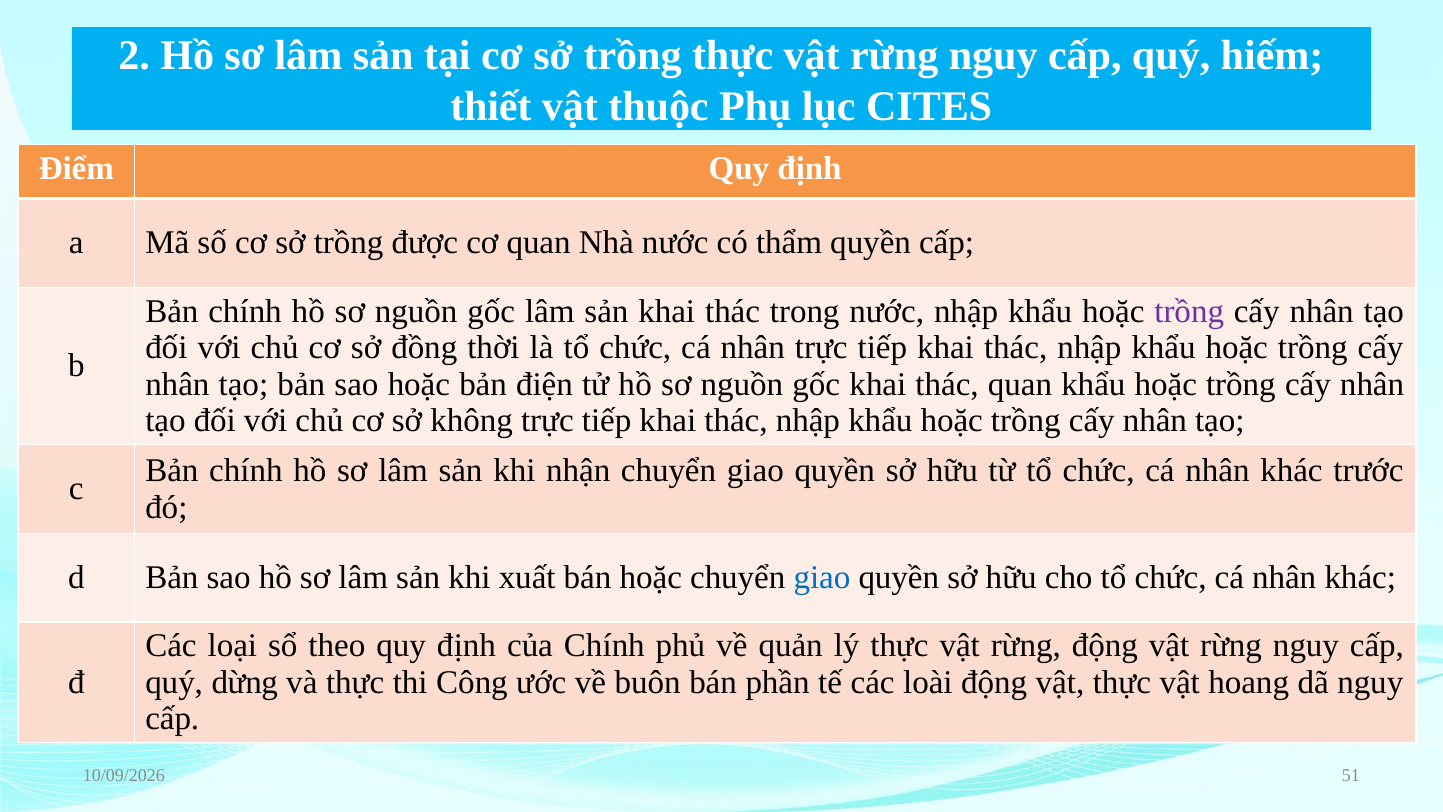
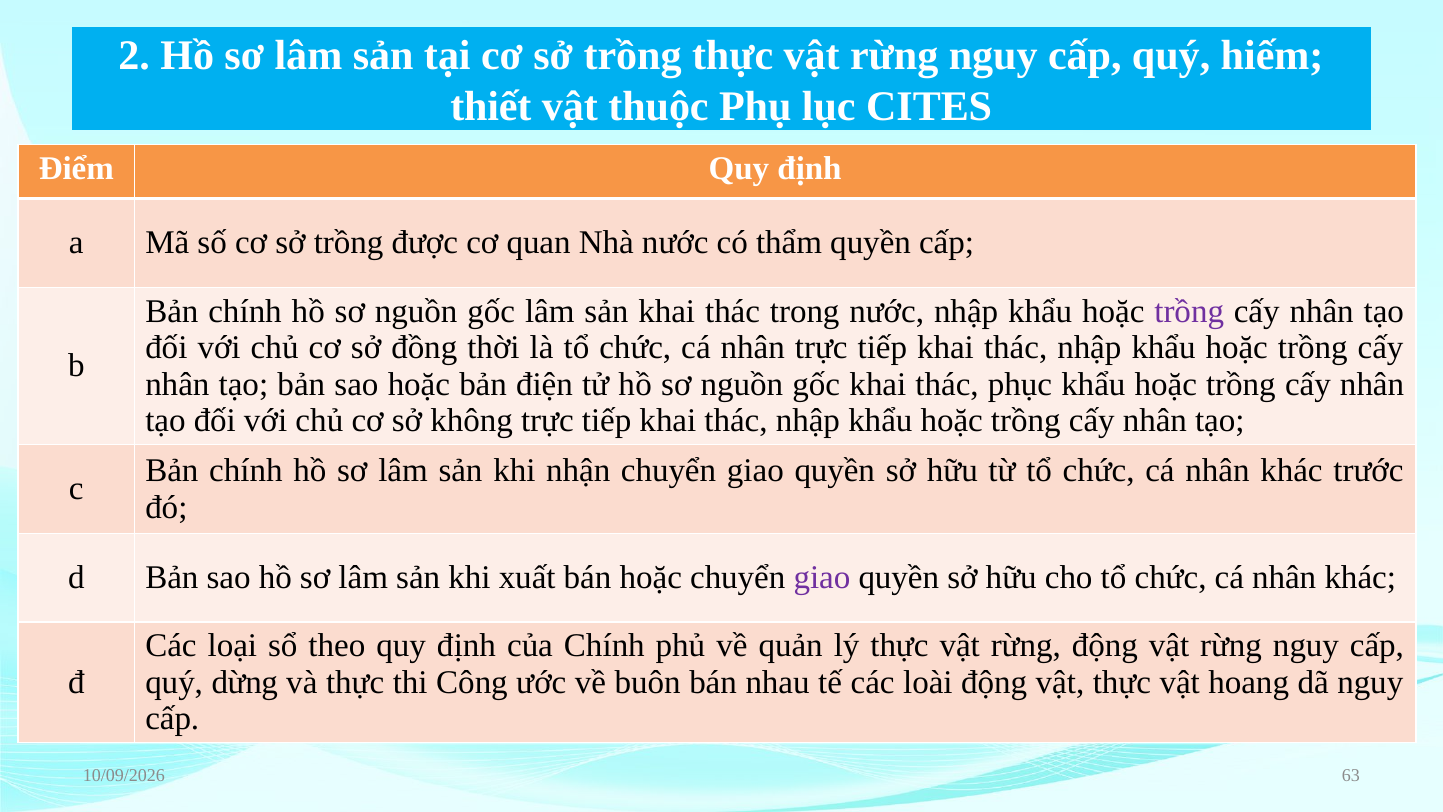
thác quan: quan -> phục
giao at (822, 578) colour: blue -> purple
phần: phần -> nhau
51: 51 -> 63
